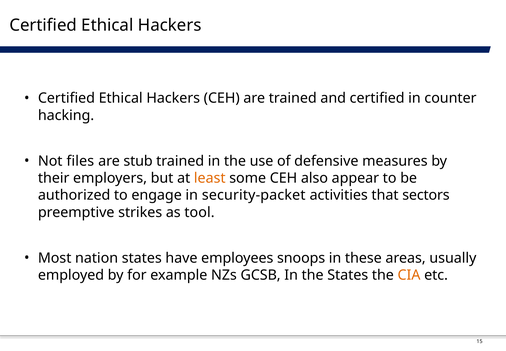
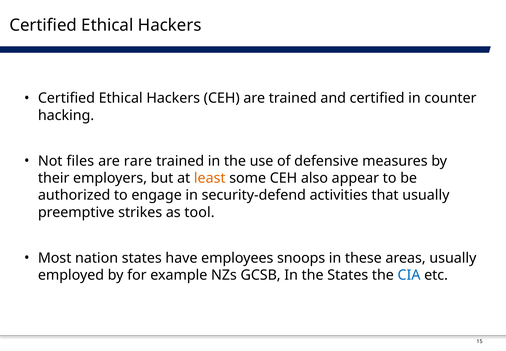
stub: stub -> rare
security-packet: security-packet -> security-defend
that sectors: sectors -> usually
CIA colour: orange -> blue
